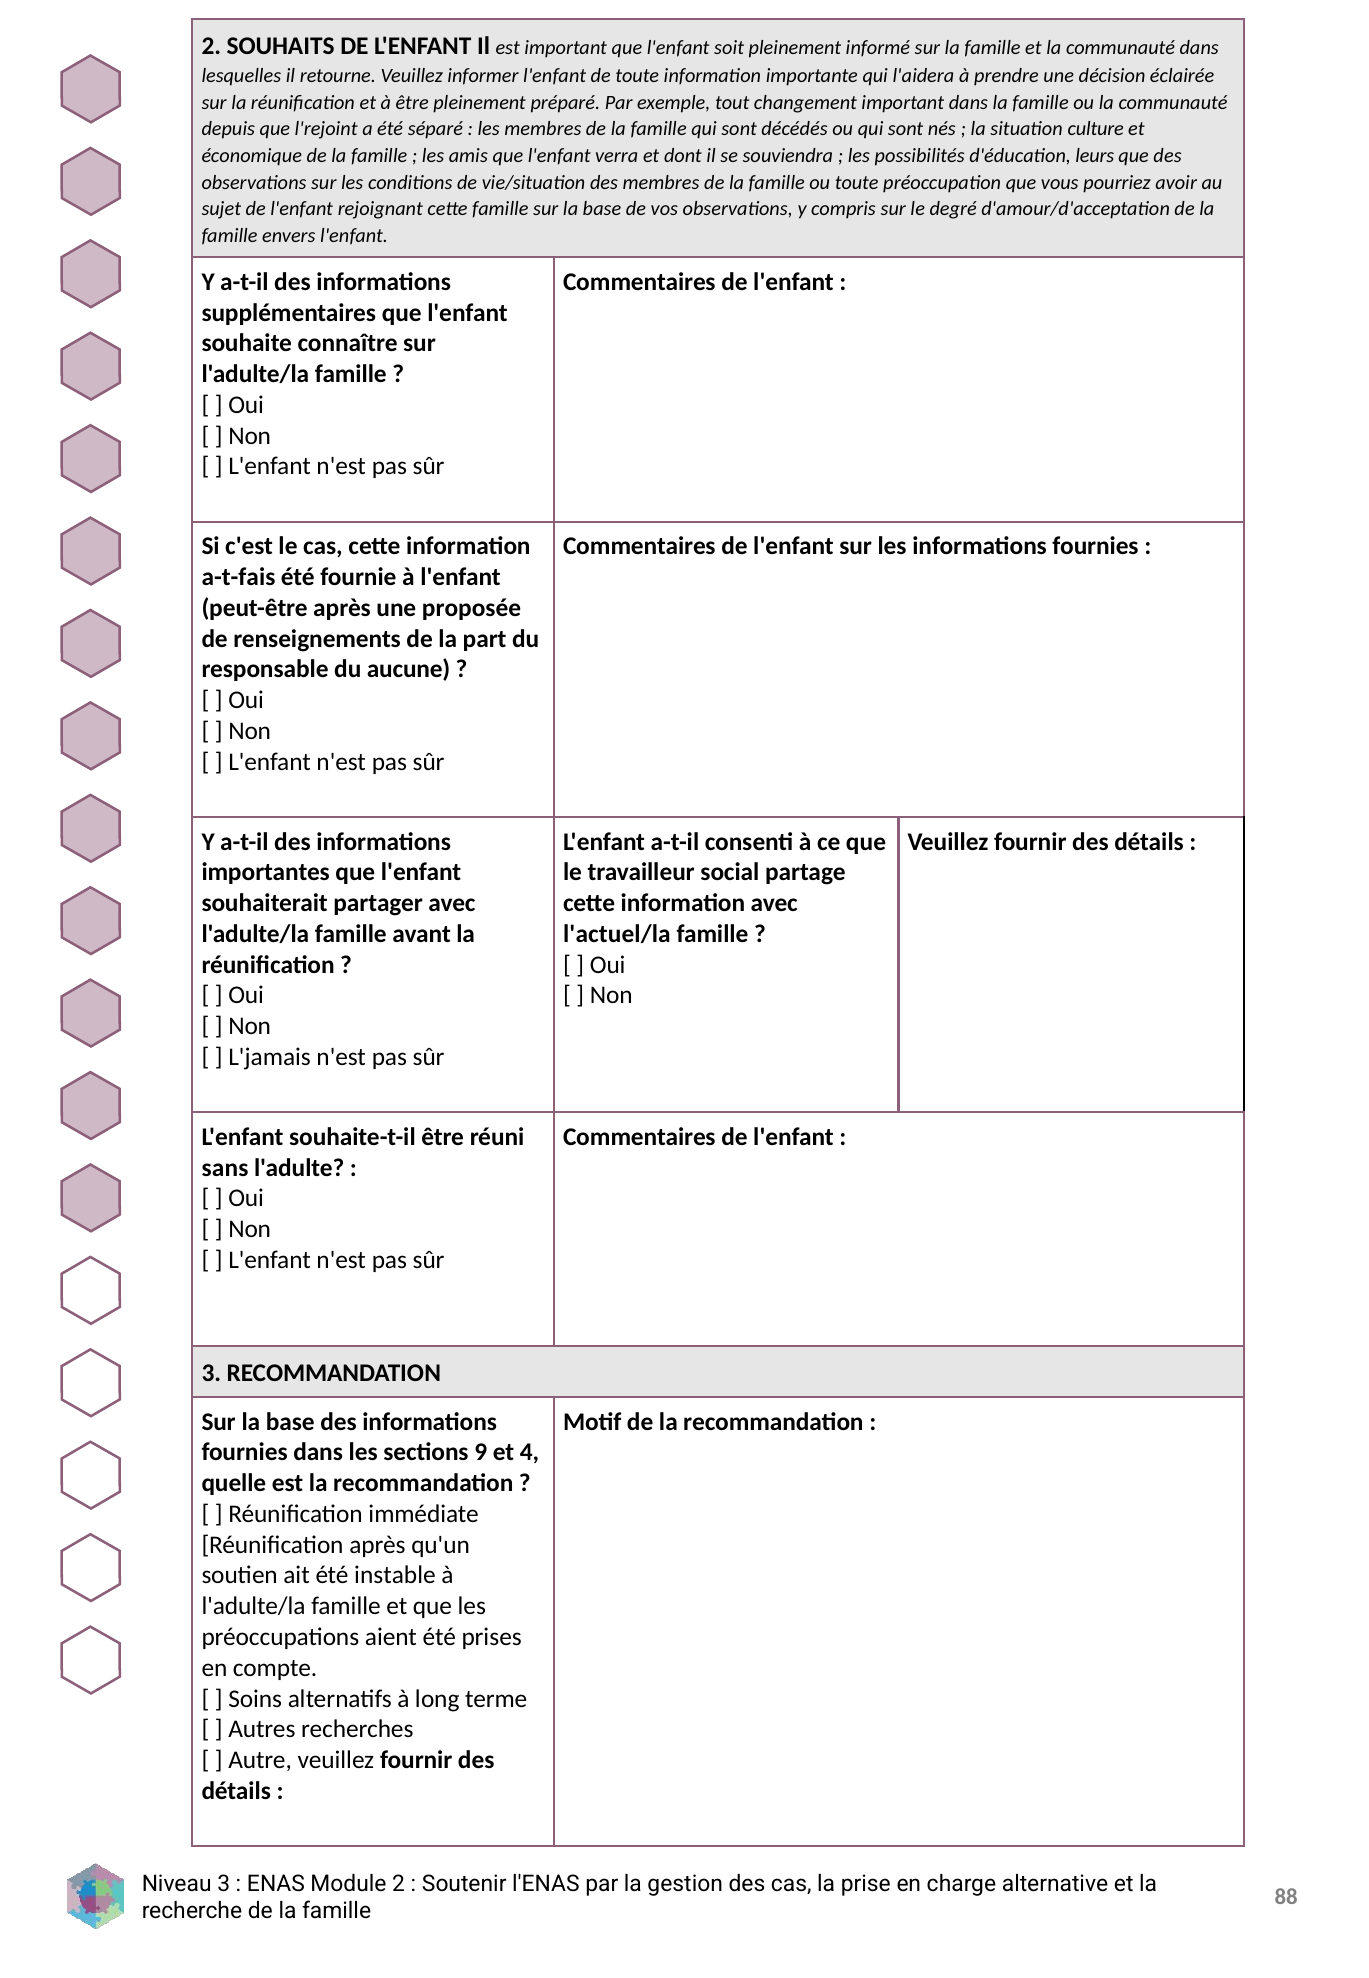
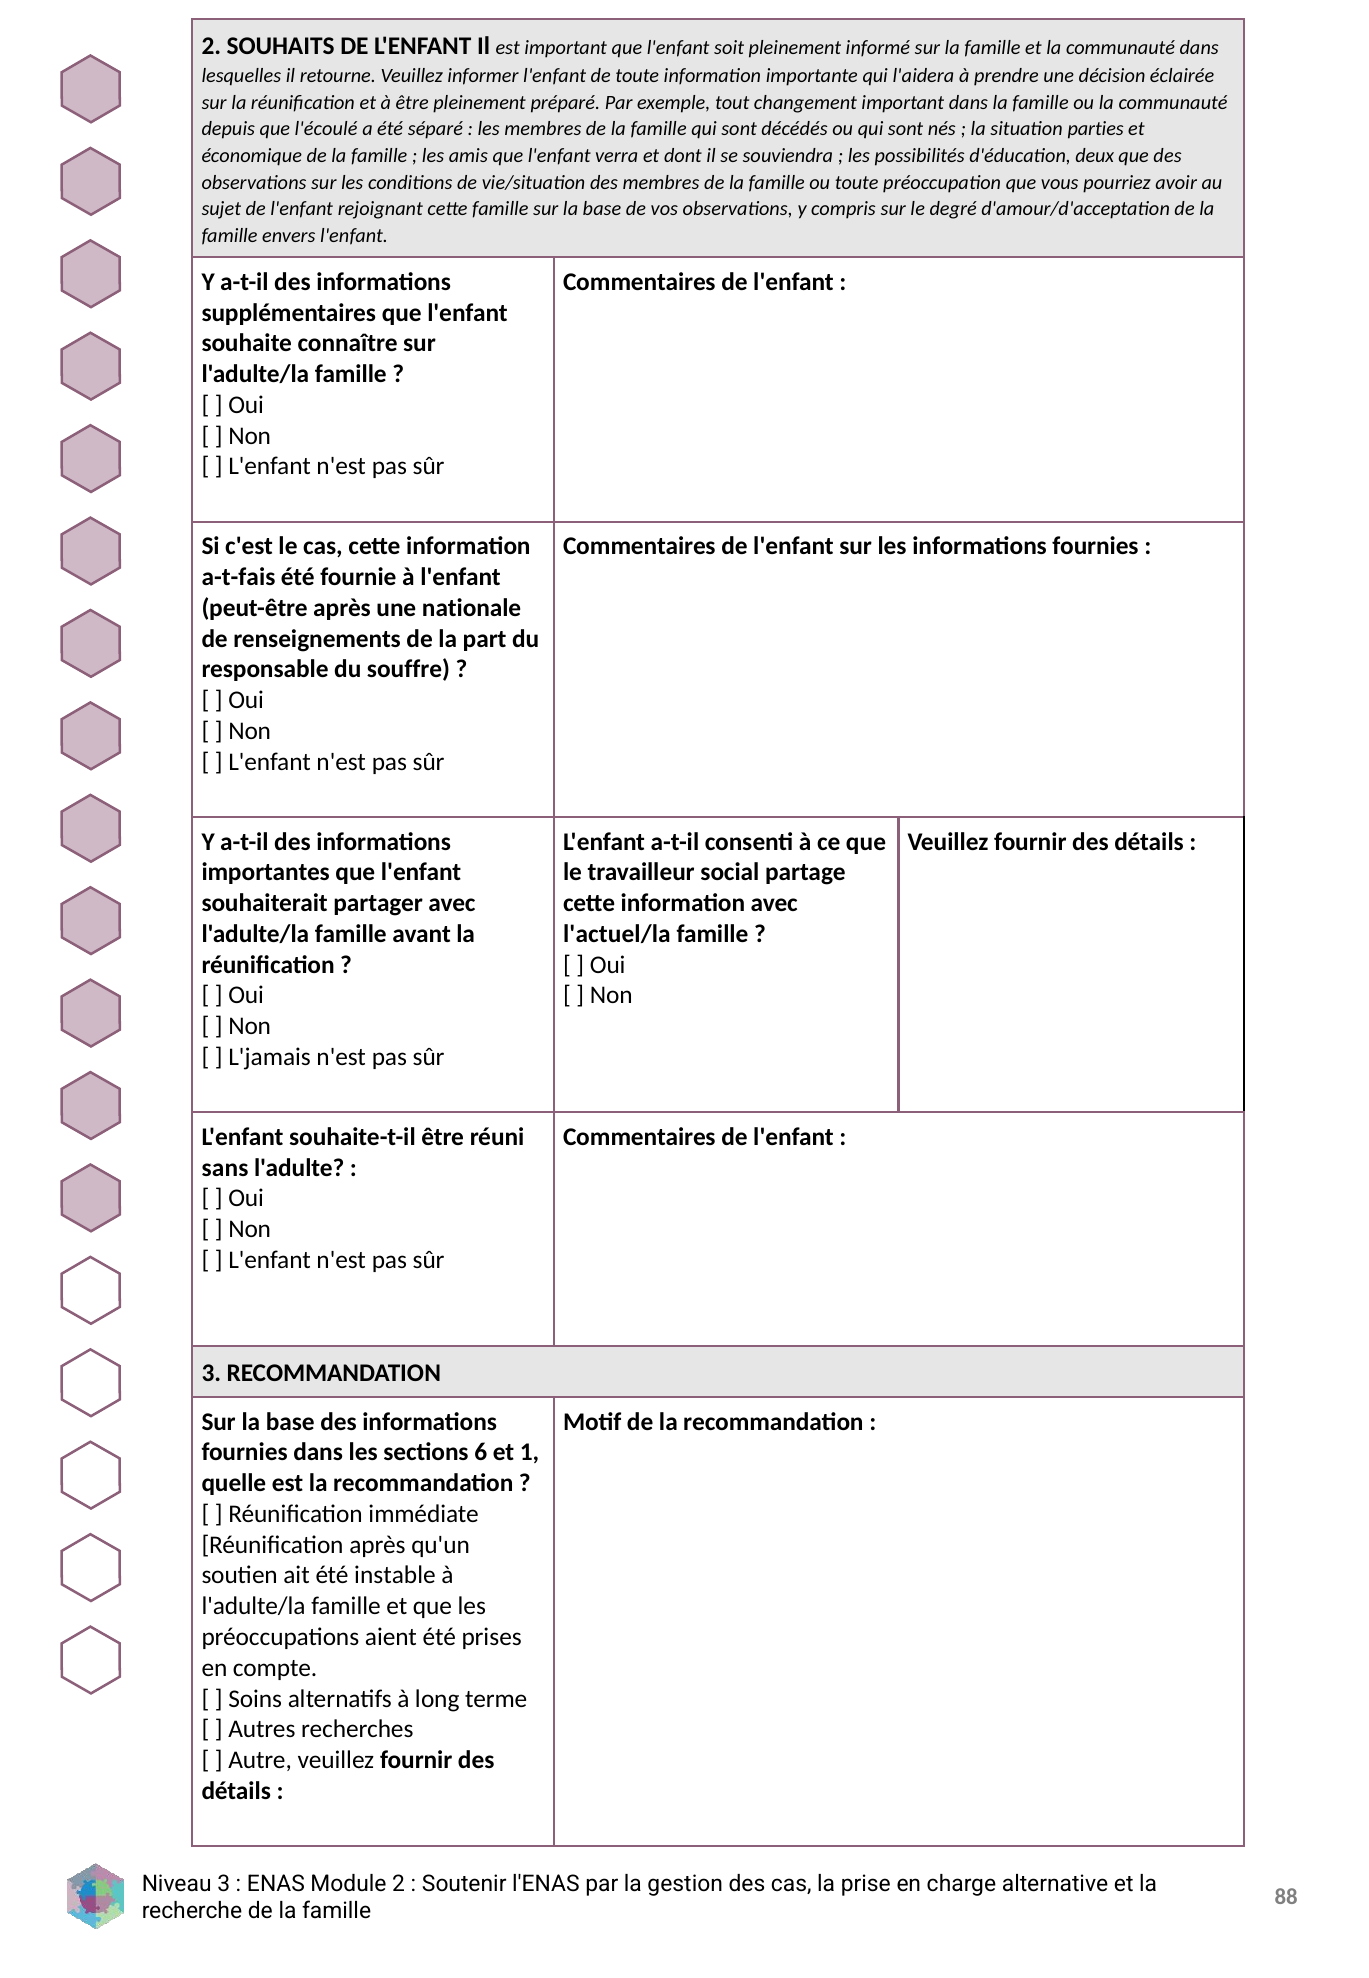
l'rejoint: l'rejoint -> l'écoulé
culture: culture -> parties
leurs: leurs -> deux
proposée: proposée -> nationale
aucune: aucune -> souffre
9: 9 -> 6
4: 4 -> 1
